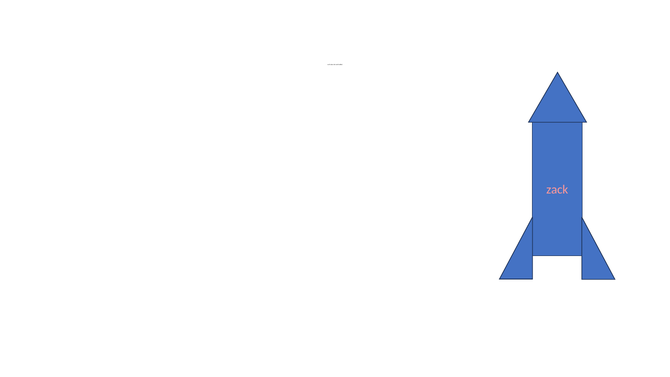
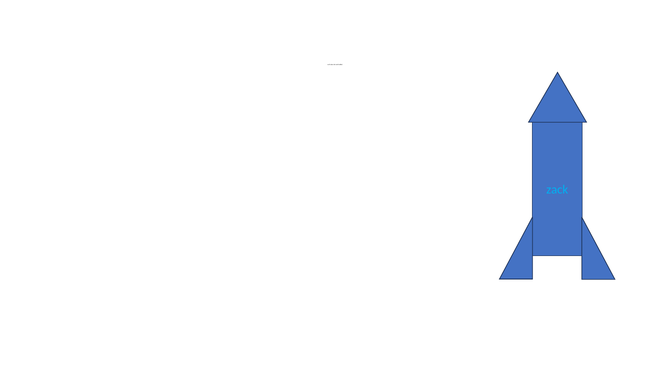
zack at (557, 190) colour: pink -> light blue
